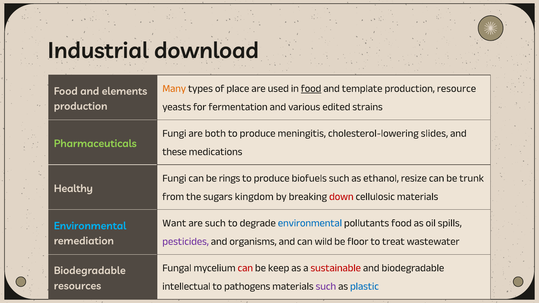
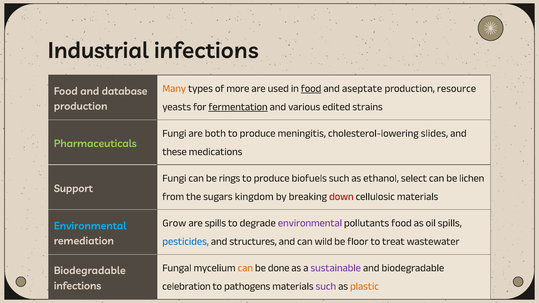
Industrial download: download -> infections
place: place -> more
template: template -> aseptate
elements: elements -> database
fermentation underline: none -> present
resize: resize -> select
trunk: trunk -> lichen
Healthy: Healthy -> Support
Want: Want -> Grow
are such: such -> spills
environmental at (310, 223) colour: blue -> purple
pesticides colour: purple -> blue
organisms: organisms -> structures
can at (245, 268) colour: red -> orange
keep: keep -> done
sustainable colour: red -> purple
resources at (78, 286): resources -> infections
intellectual: intellectual -> celebration
plastic colour: blue -> orange
